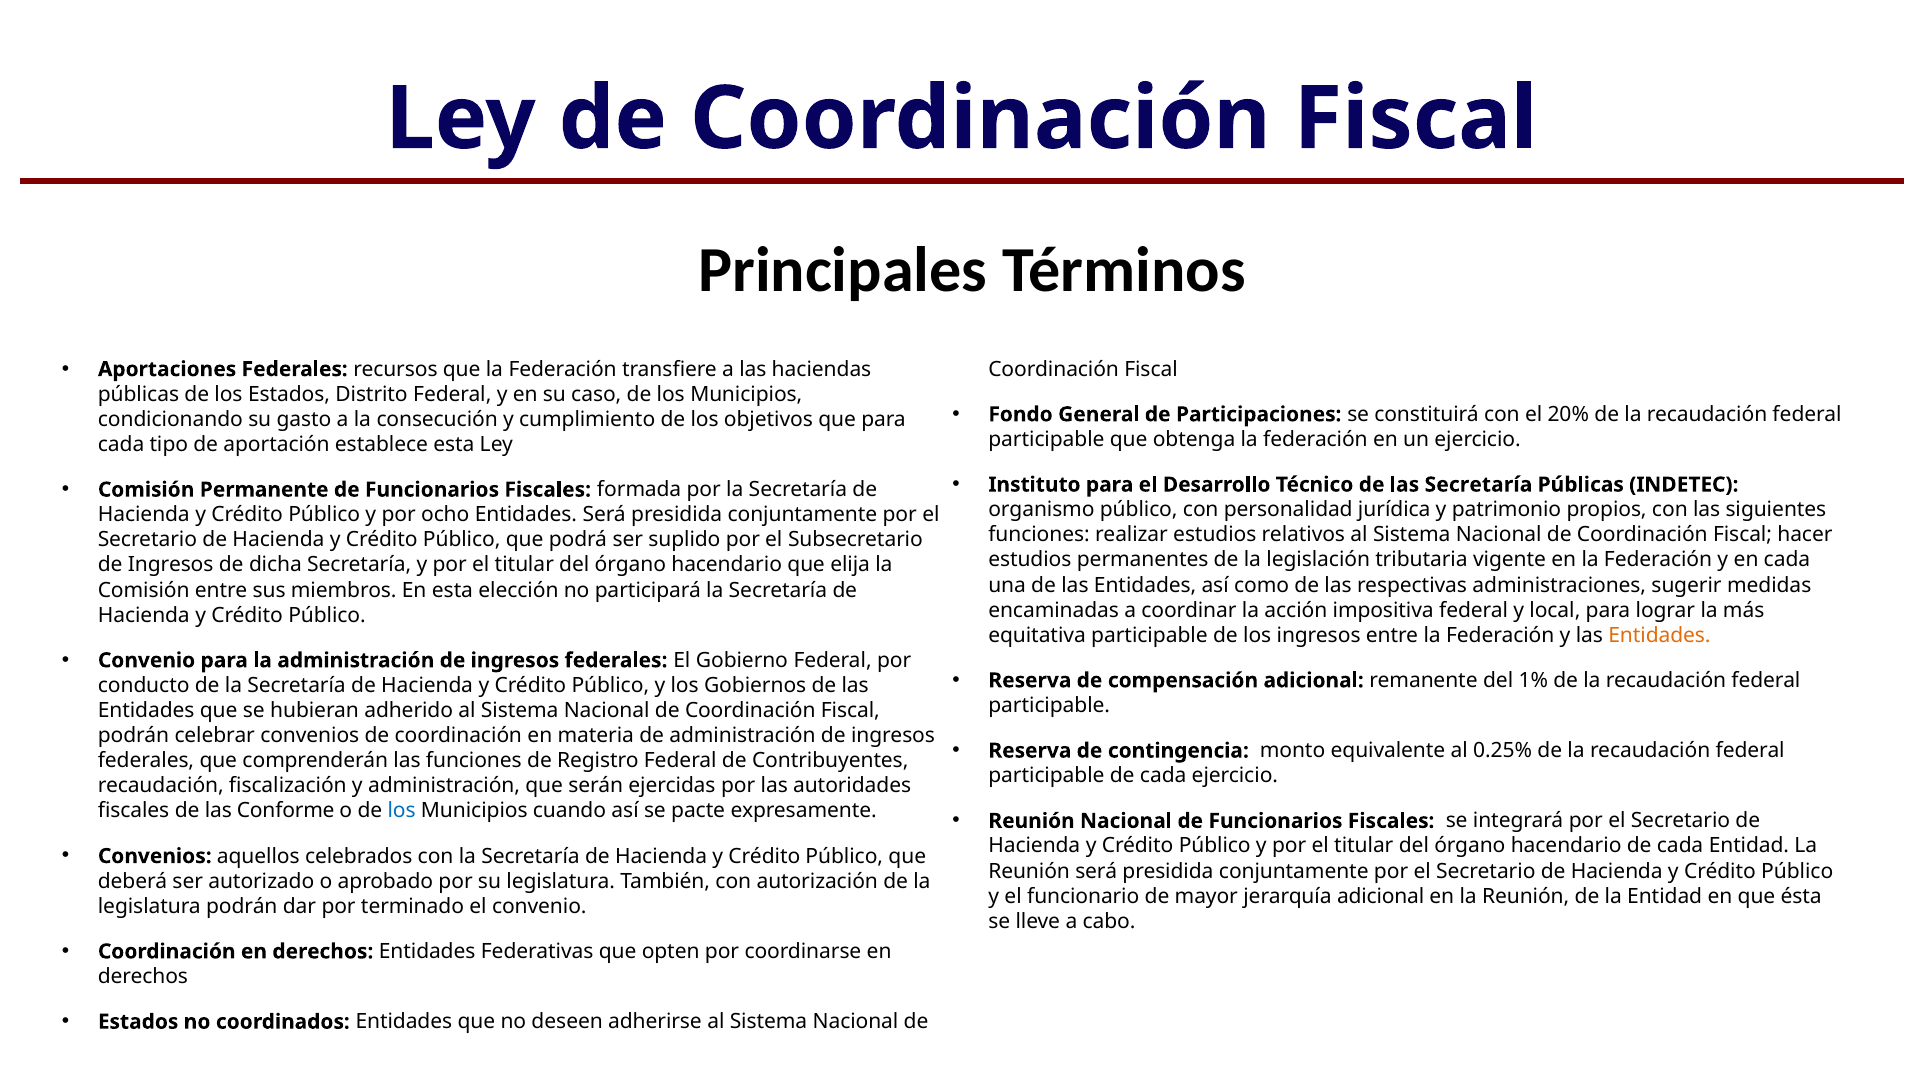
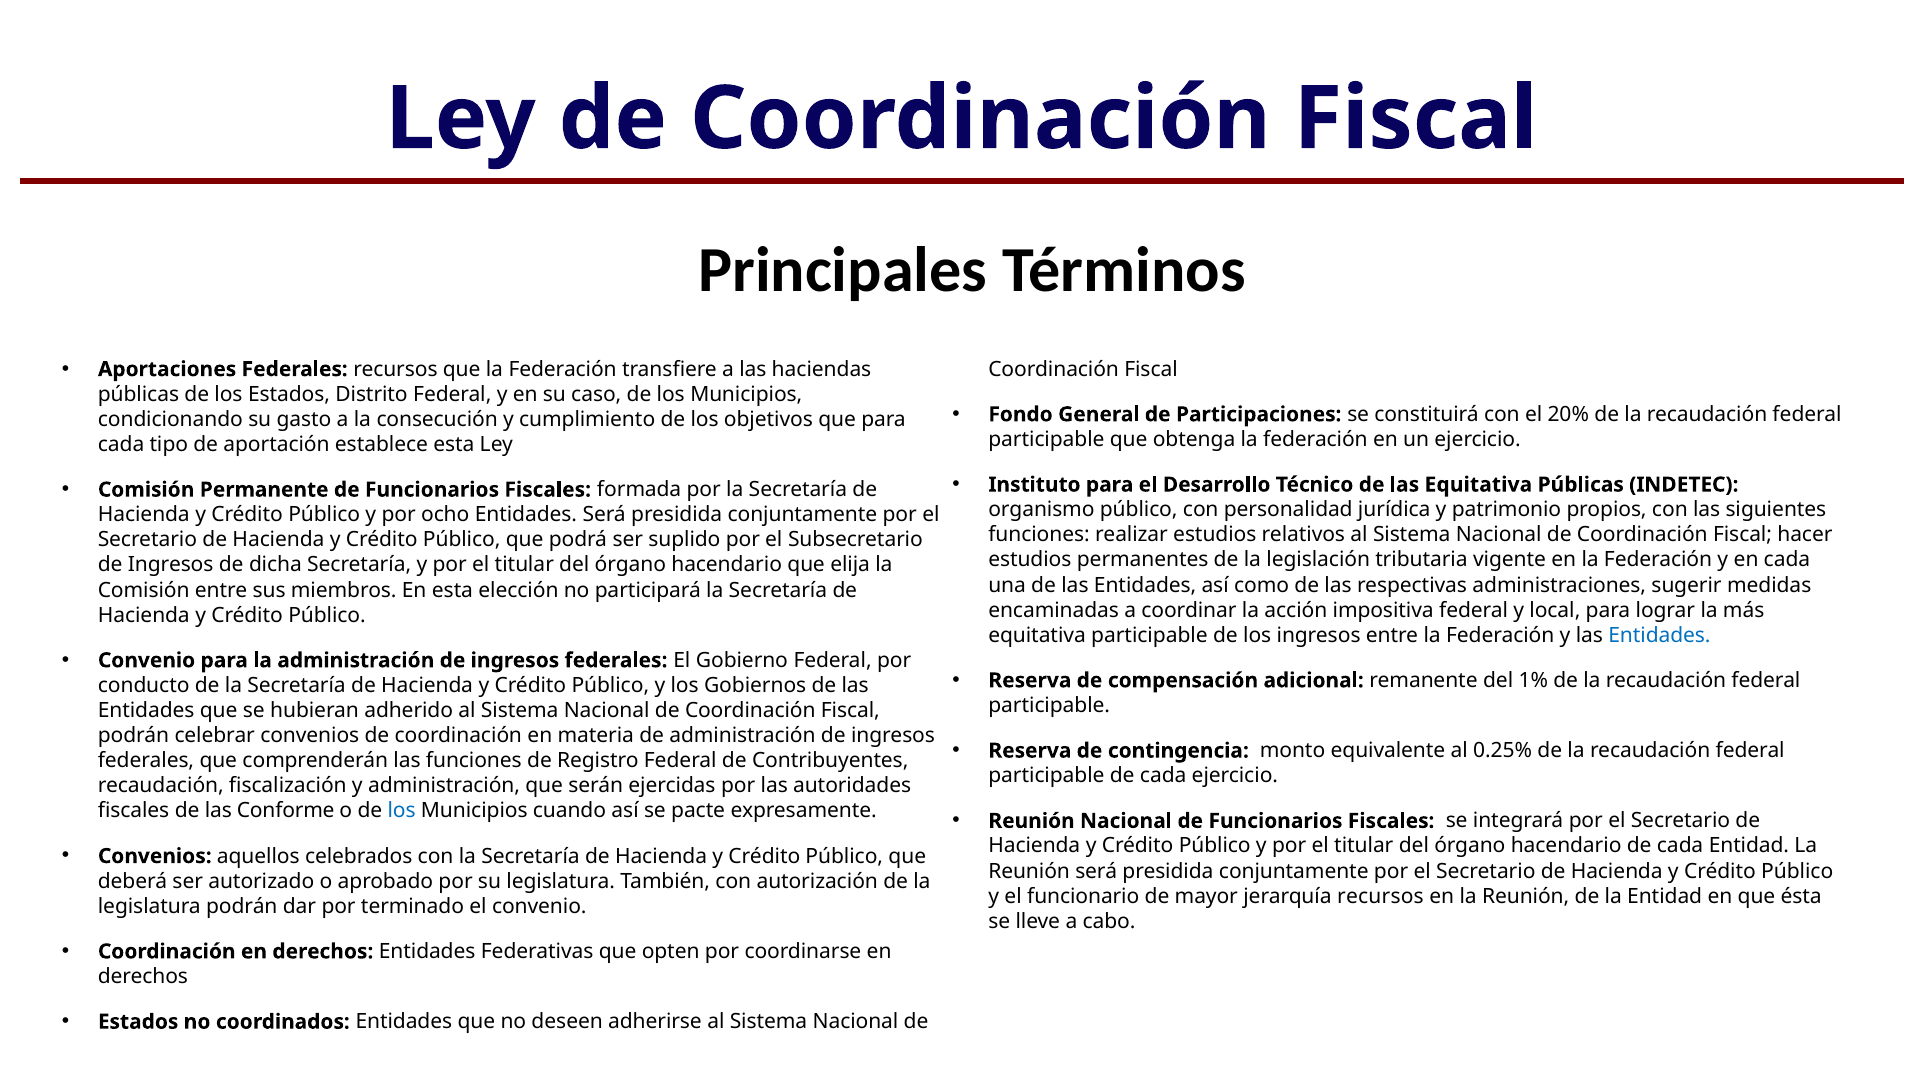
las Secretaría: Secretaría -> Equitativa
Entidades at (1659, 635) colour: orange -> blue
jerarquía adicional: adicional -> recursos
